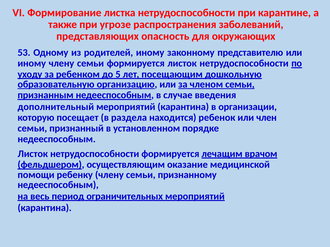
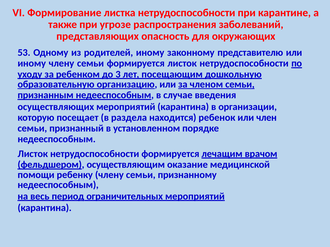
5: 5 -> 3
дополнительный: дополнительный -> осуществляющих
